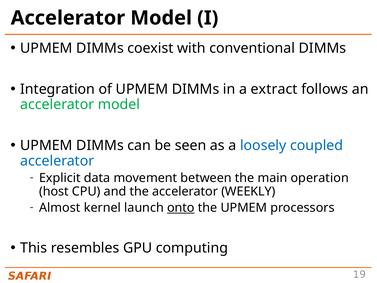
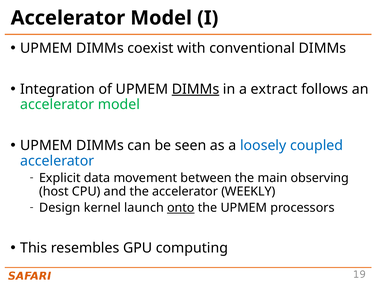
DIMMs at (196, 89) underline: none -> present
operation: operation -> observing
Almost: Almost -> Design
